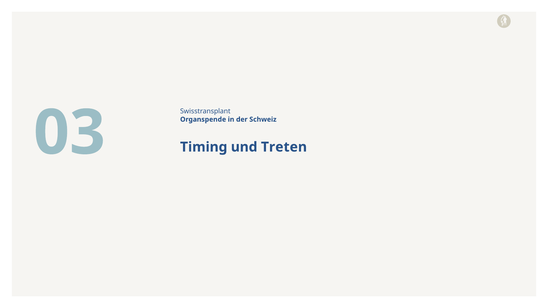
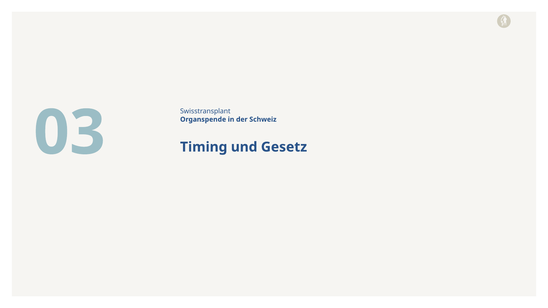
Treten: Treten -> Gesetz
